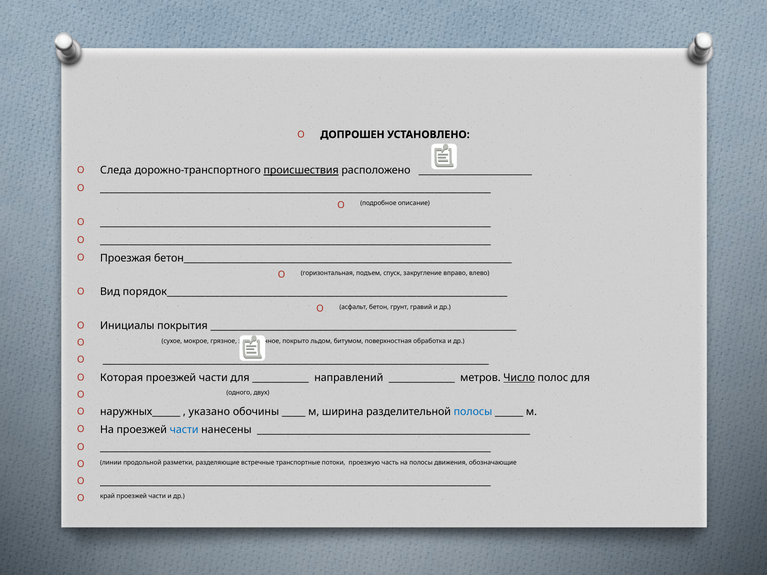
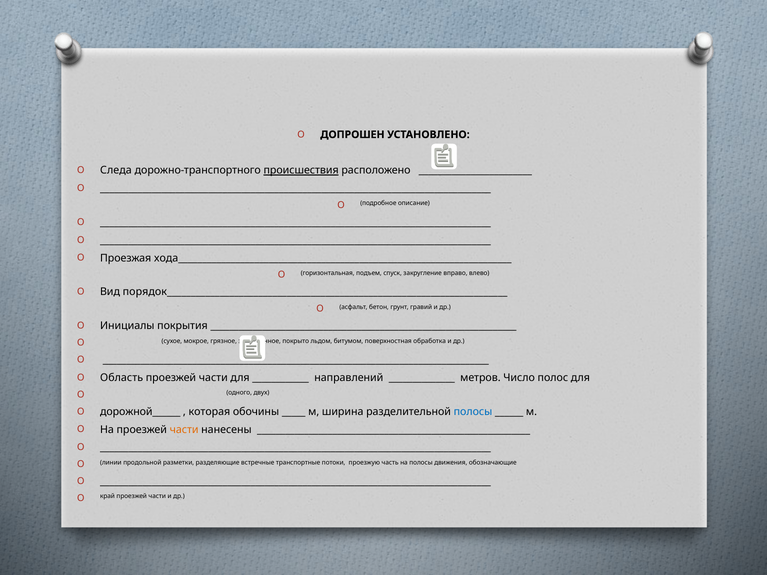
бетон______________________________________________________________________: бетон______________________________________________________________________ -> хода______________________________________________________________________
Которая: Которая -> Область
Число underline: present -> none
наружных______: наружных______ -> дорожной______
указано: указано -> которая
части at (184, 430) colour: blue -> orange
